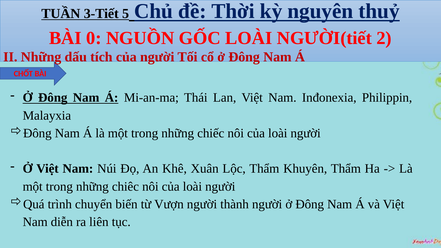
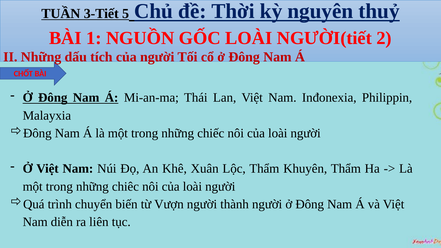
0: 0 -> 1
